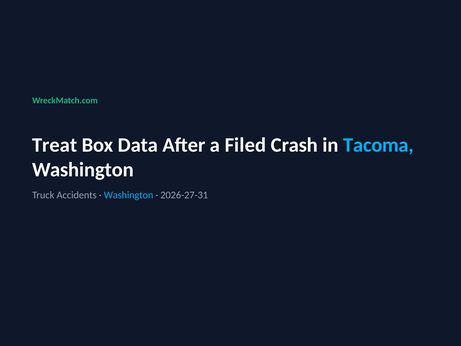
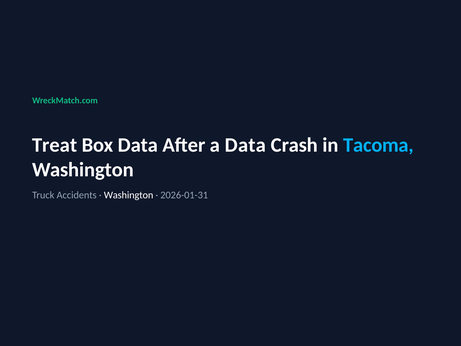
a Filed: Filed -> Data
Washington at (129, 195) colour: light blue -> white
2026-27-31: 2026-27-31 -> 2026-01-31
